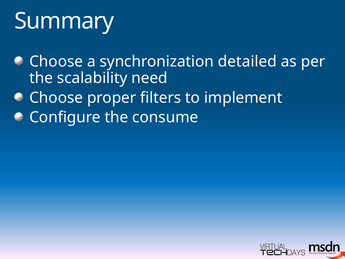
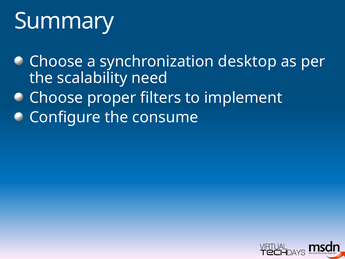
detailed: detailed -> desktop
